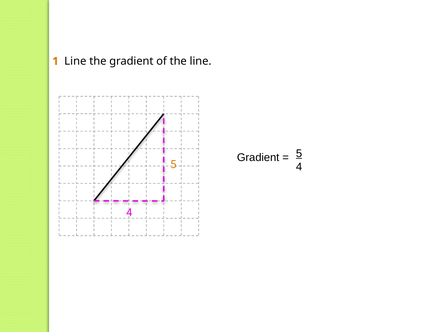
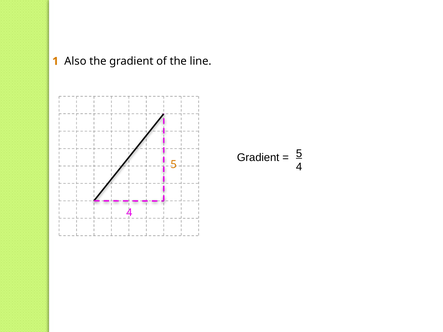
1 Line: Line -> Also
